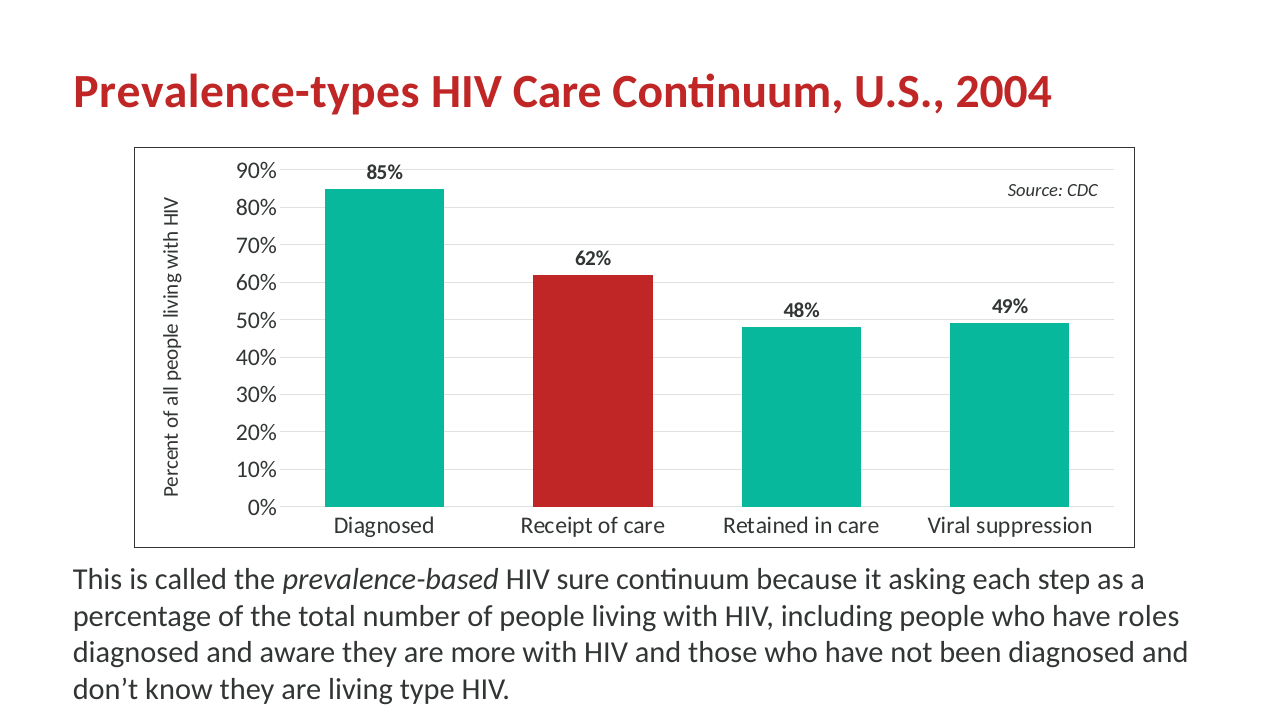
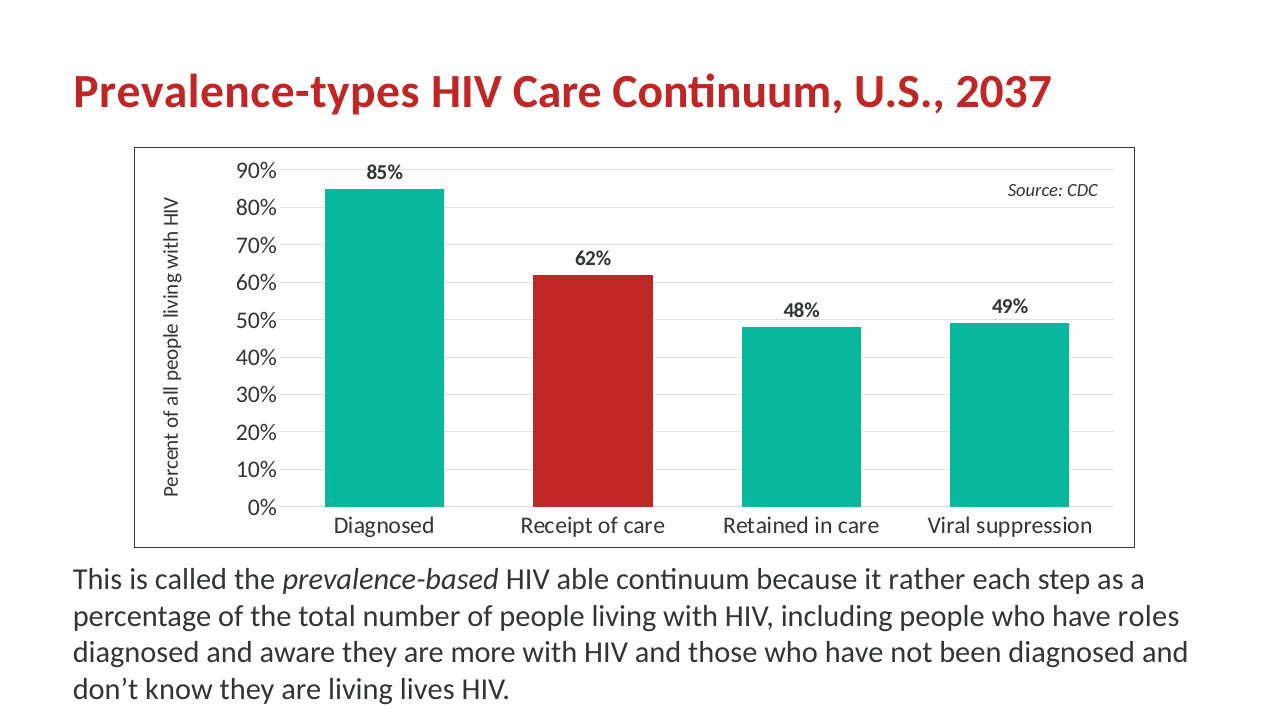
2004: 2004 -> 2037
sure: sure -> able
asking: asking -> rather
type: type -> lives
